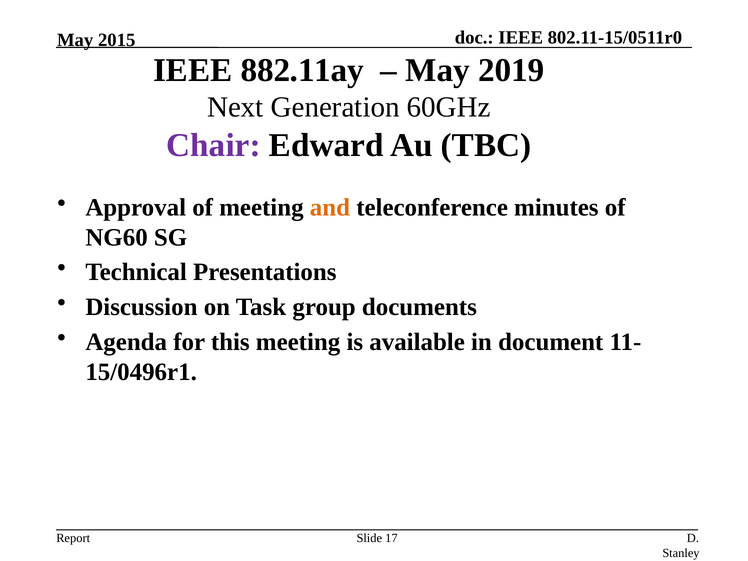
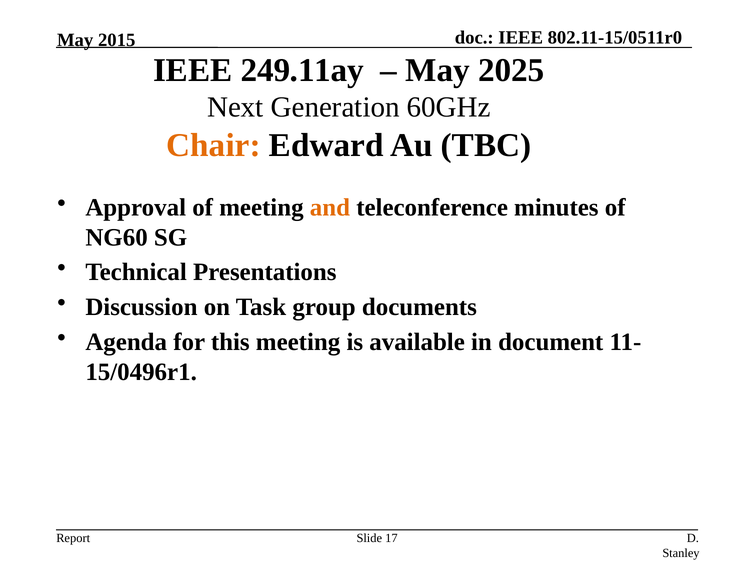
882.11ay: 882.11ay -> 249.11ay
2019: 2019 -> 2025
Chair colour: purple -> orange
